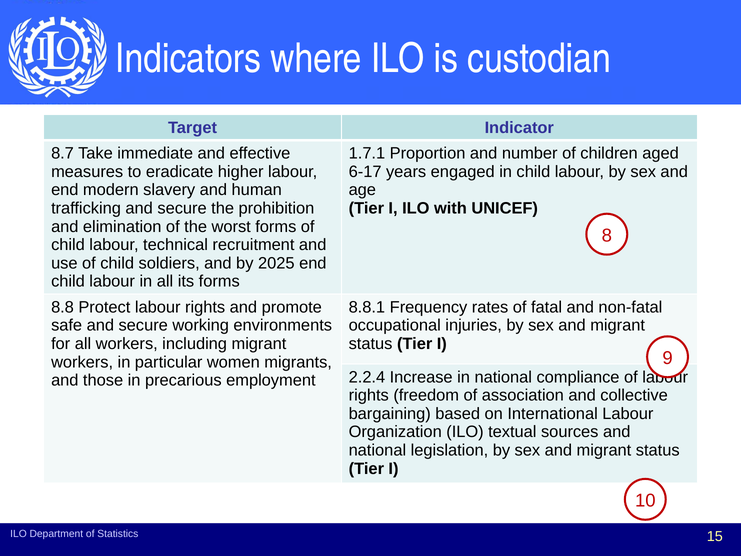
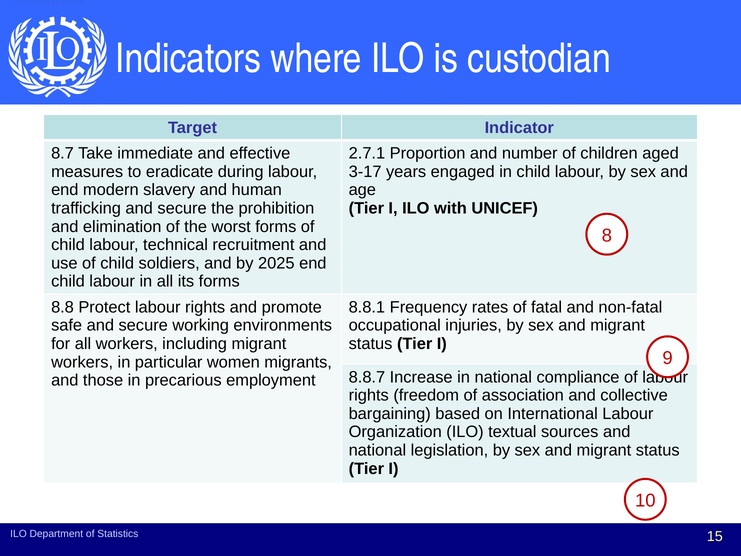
1.7.1: 1.7.1 -> 2.7.1
higher: higher -> during
6‑17: 6‑17 -> 3‑17
2.2.4: 2.2.4 -> 8.8.7
